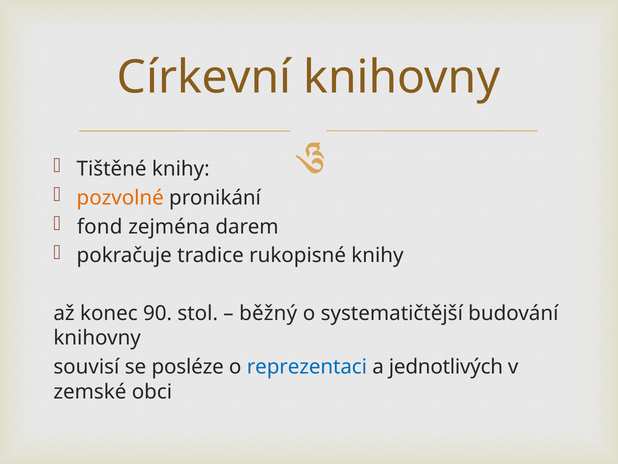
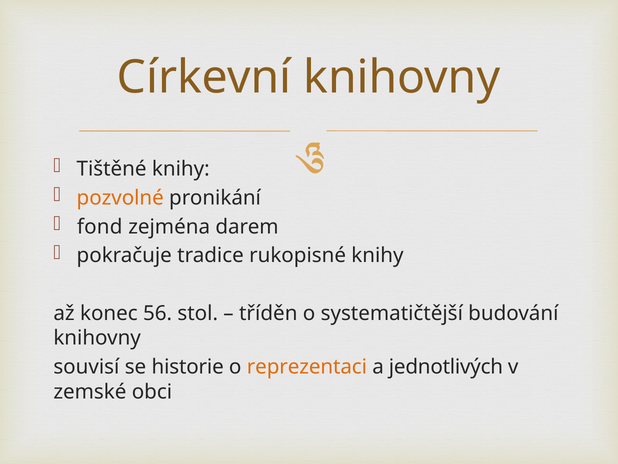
90: 90 -> 56
běžný: běžný -> tříděn
posléze: posléze -> historie
reprezentaci colour: blue -> orange
